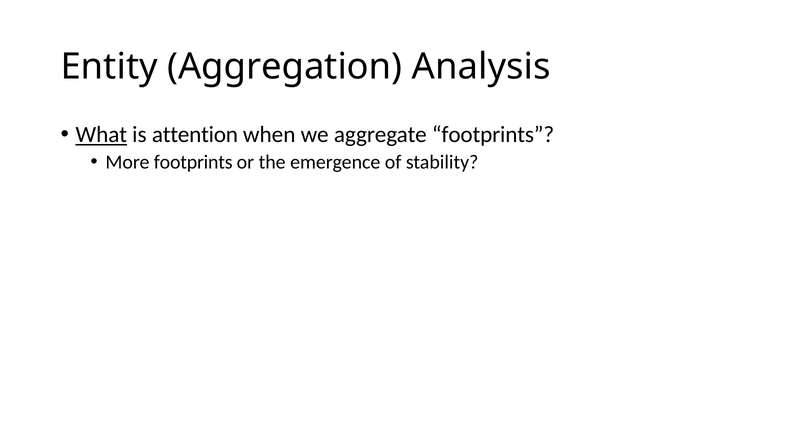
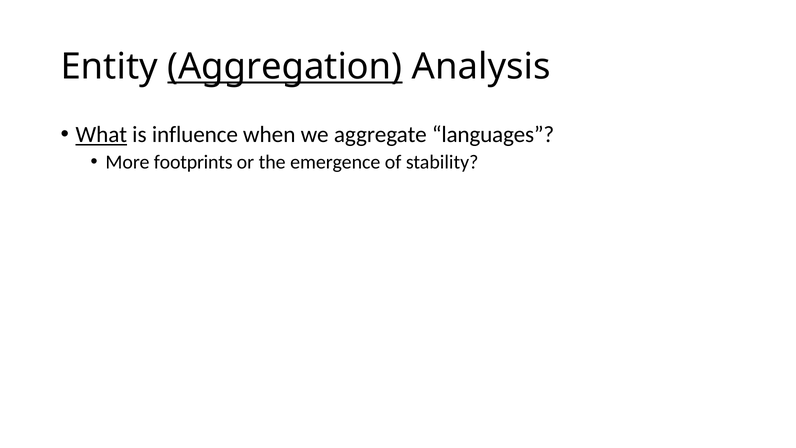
Aggregation underline: none -> present
attention: attention -> influence
aggregate footprints: footprints -> languages
